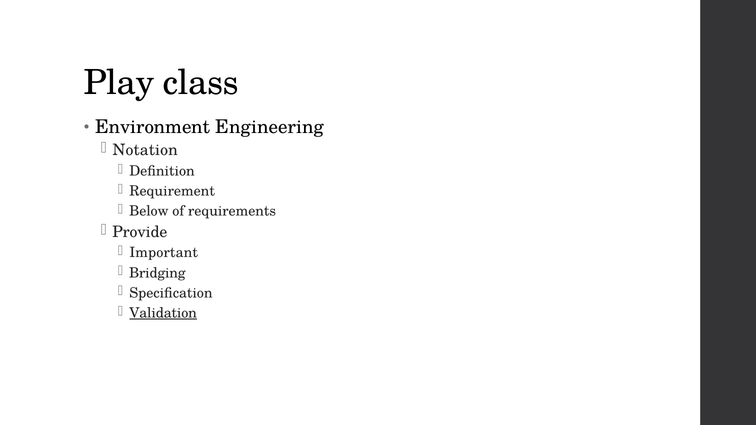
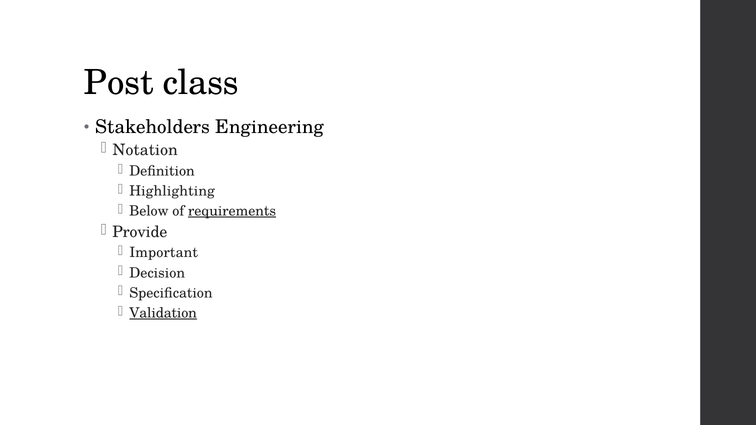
Play: Play -> Post
Environment: Environment -> Stakeholders
Requirement: Requirement -> Highlighting
requirements underline: none -> present
Bridging: Bridging -> Decision
